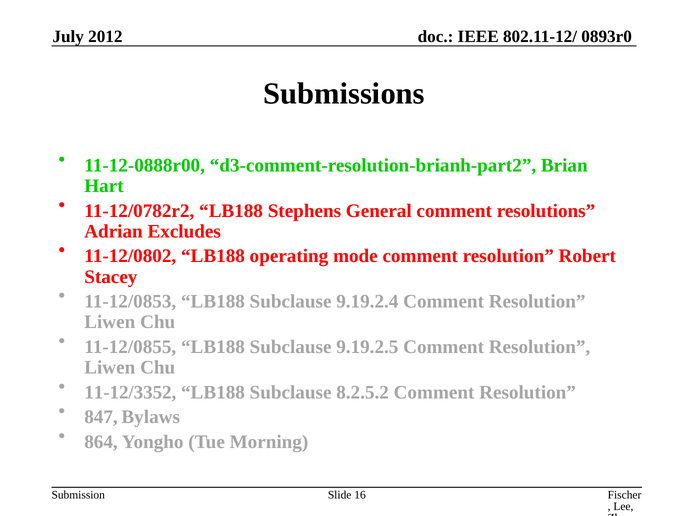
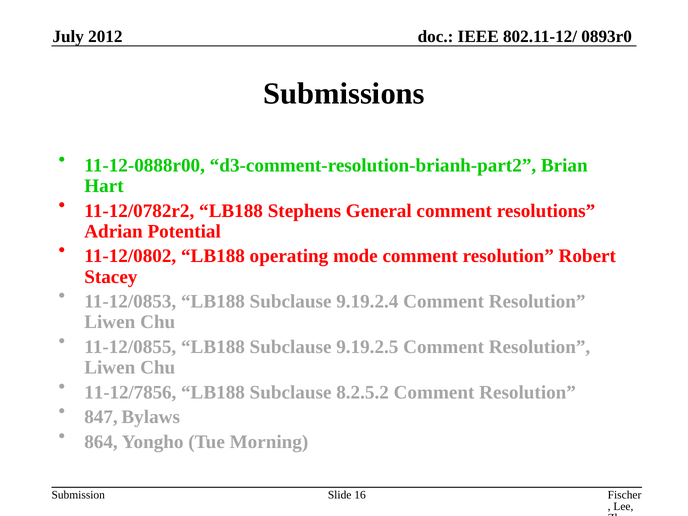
Excludes: Excludes -> Potential
11-12/3352: 11-12/3352 -> 11-12/7856
